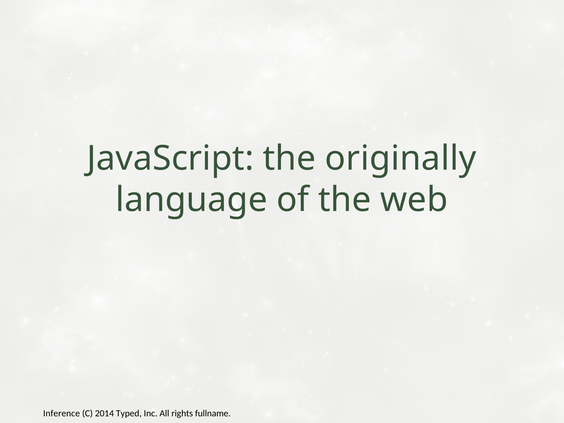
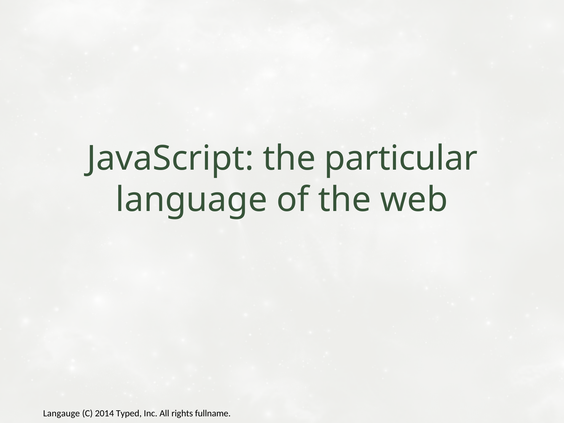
originally: originally -> particular
Inference: Inference -> Langauge
